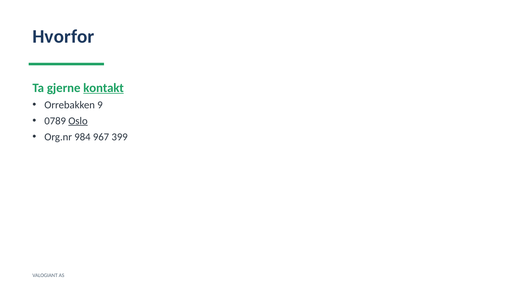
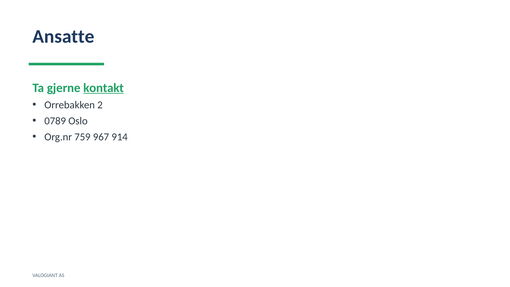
Hvorfor: Hvorfor -> Ansatte
9: 9 -> 2
Oslo underline: present -> none
984: 984 -> 759
399: 399 -> 914
